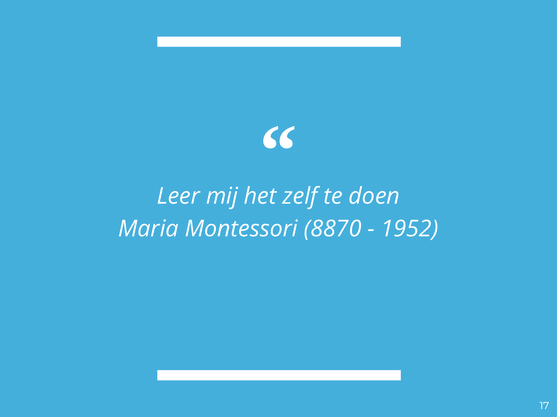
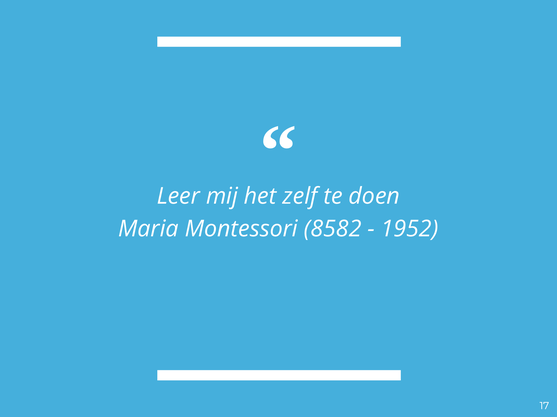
8870: 8870 -> 8582
